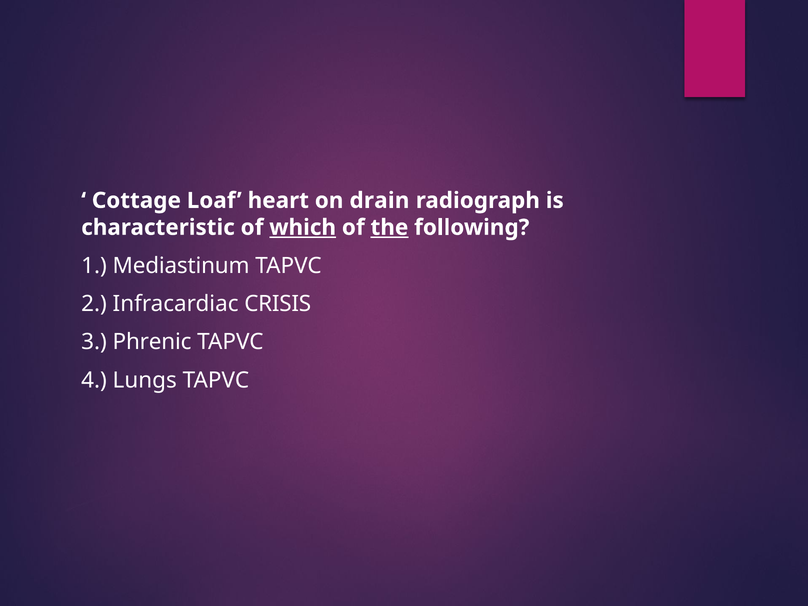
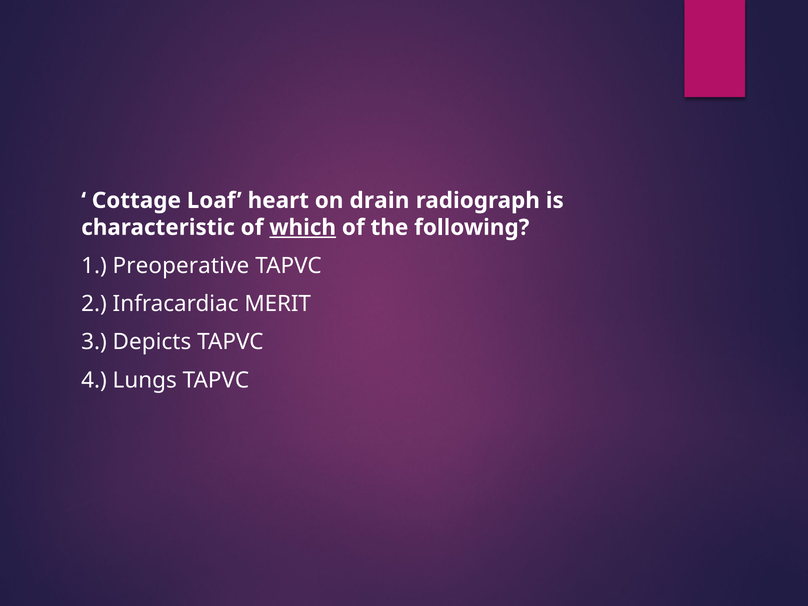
the underline: present -> none
Mediastinum: Mediastinum -> Preoperative
CRISIS: CRISIS -> MERIT
Phrenic: Phrenic -> Depicts
